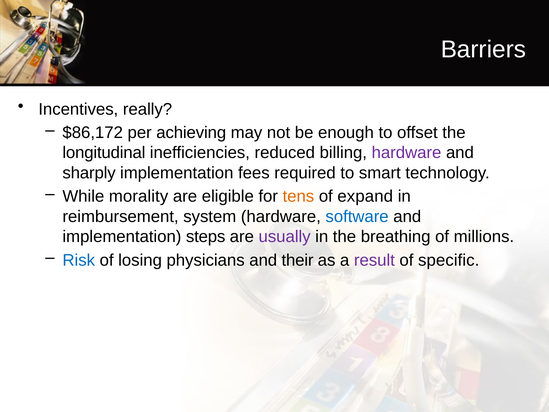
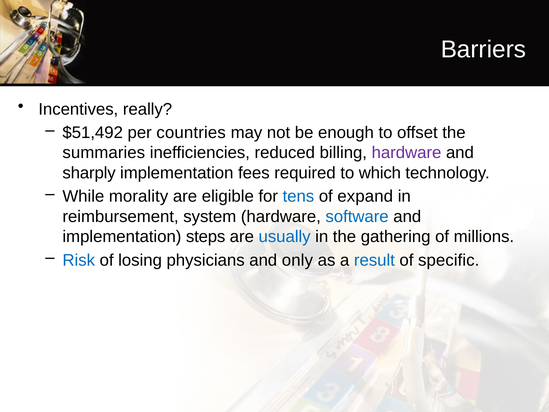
$86,172: $86,172 -> $51,492
achieving: achieving -> countries
longitudinal: longitudinal -> summaries
smart: smart -> which
tens colour: orange -> blue
usually colour: purple -> blue
breathing: breathing -> gathering
their: their -> only
result colour: purple -> blue
